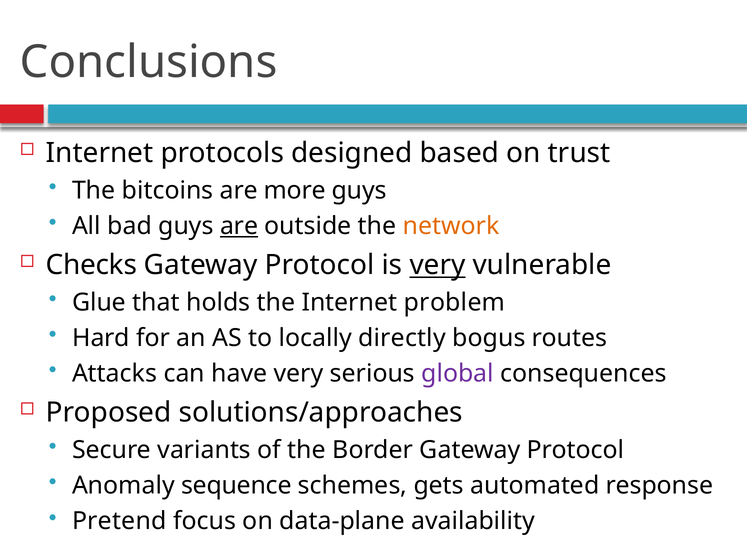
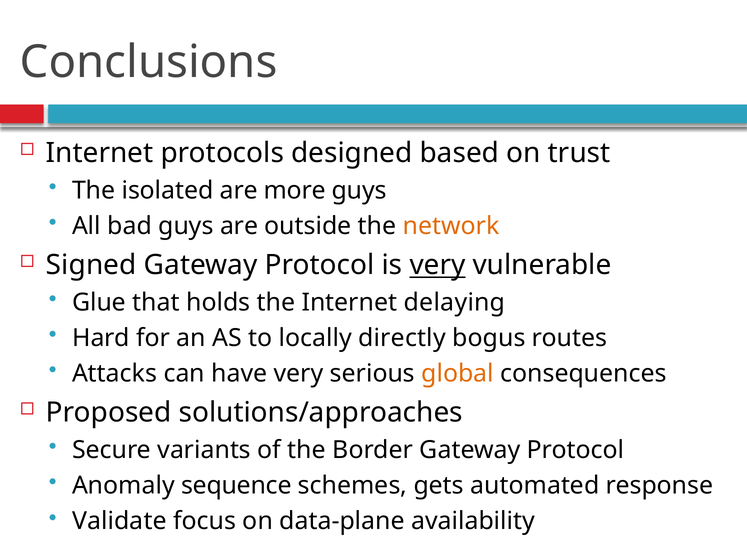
bitcoins: bitcoins -> isolated
are at (239, 226) underline: present -> none
Checks: Checks -> Signed
problem: problem -> delaying
global colour: purple -> orange
Pretend: Pretend -> Validate
